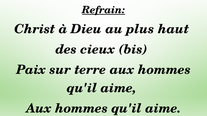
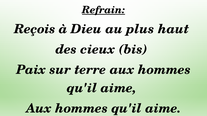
Christ: Christ -> Reçois
